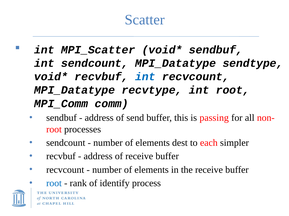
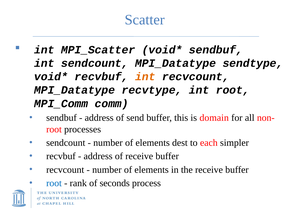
int at (145, 77) colour: blue -> orange
passing: passing -> domain
identify: identify -> seconds
